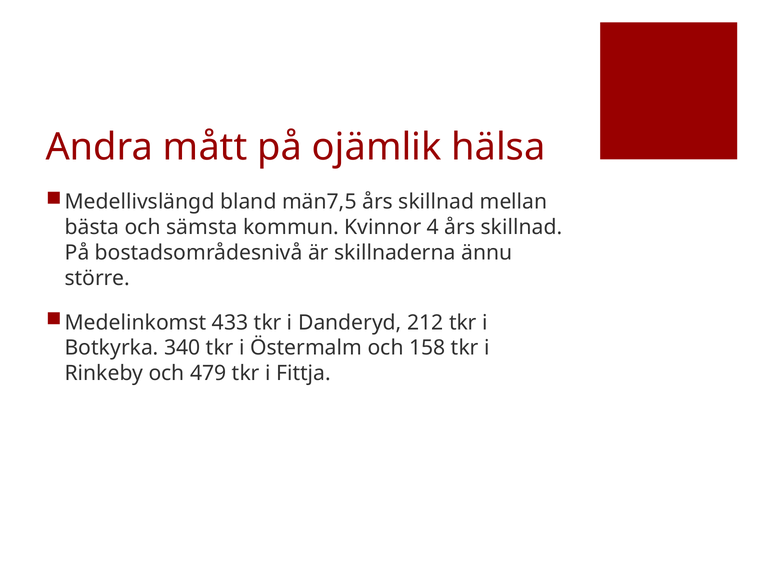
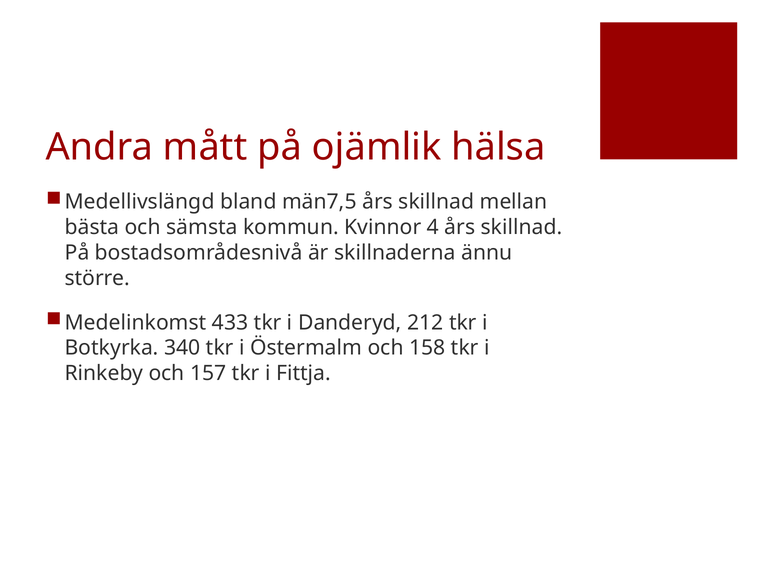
479: 479 -> 157
